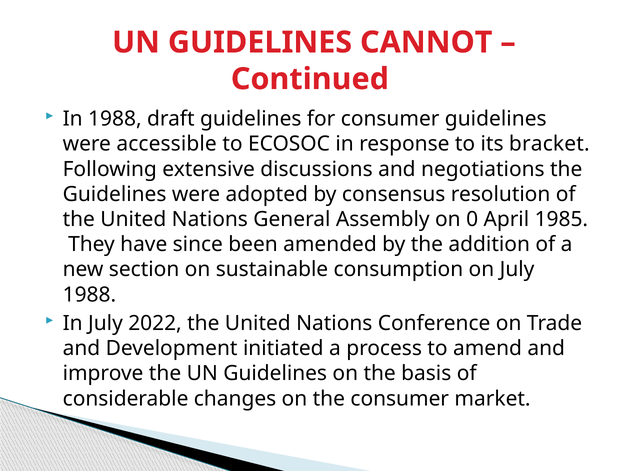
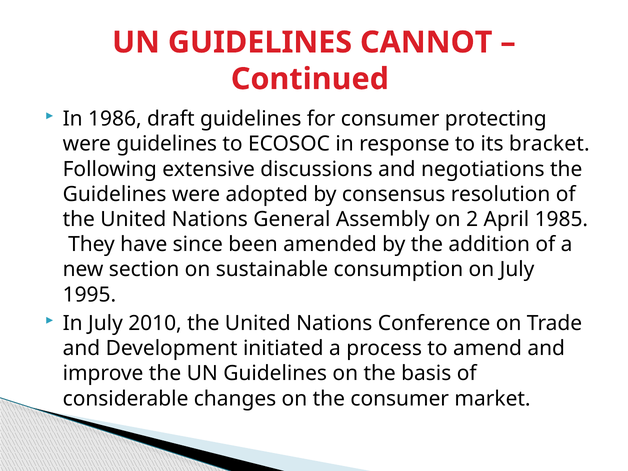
In 1988: 1988 -> 1986
consumer guidelines: guidelines -> protecting
were accessible: accessible -> guidelines
0: 0 -> 2
1988 at (89, 295): 1988 -> 1995
2022: 2022 -> 2010
